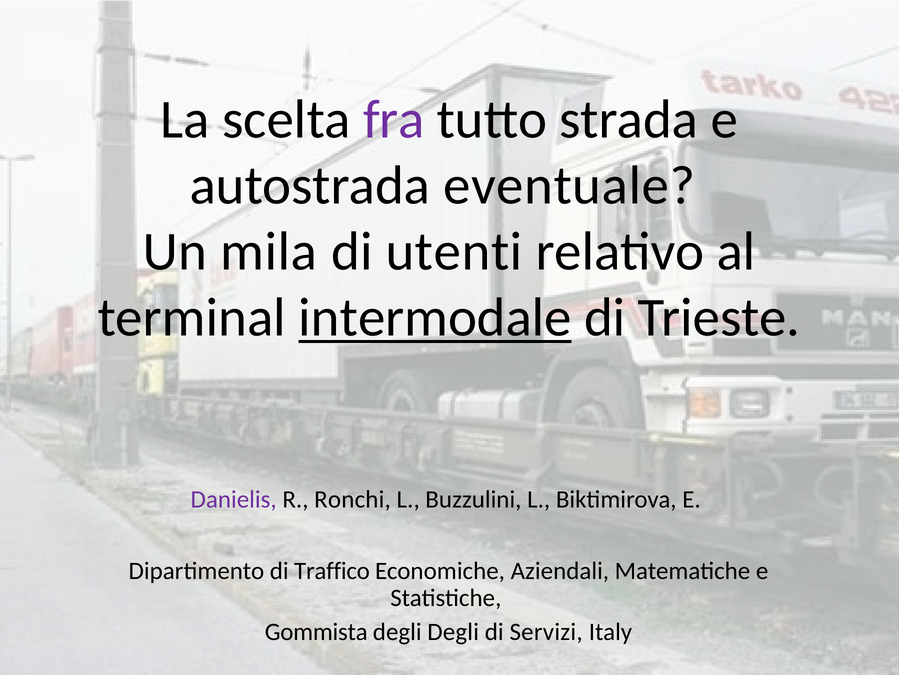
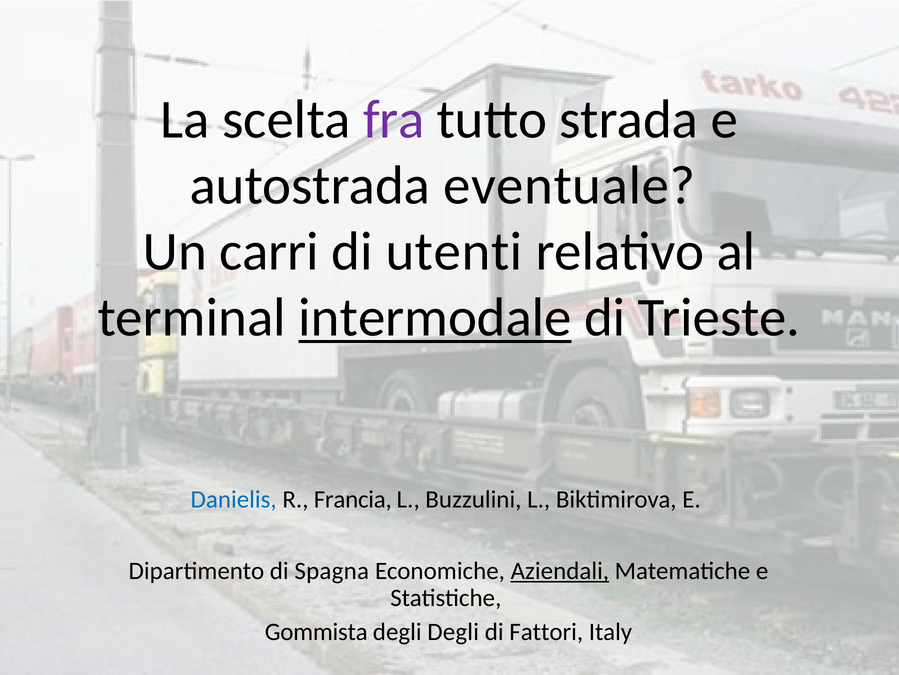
mila: mila -> carri
Danielis colour: purple -> blue
Ronchi: Ronchi -> Francia
Traffico: Traffico -> Spagna
Aziendali underline: none -> present
Servizi: Servizi -> Fattori
